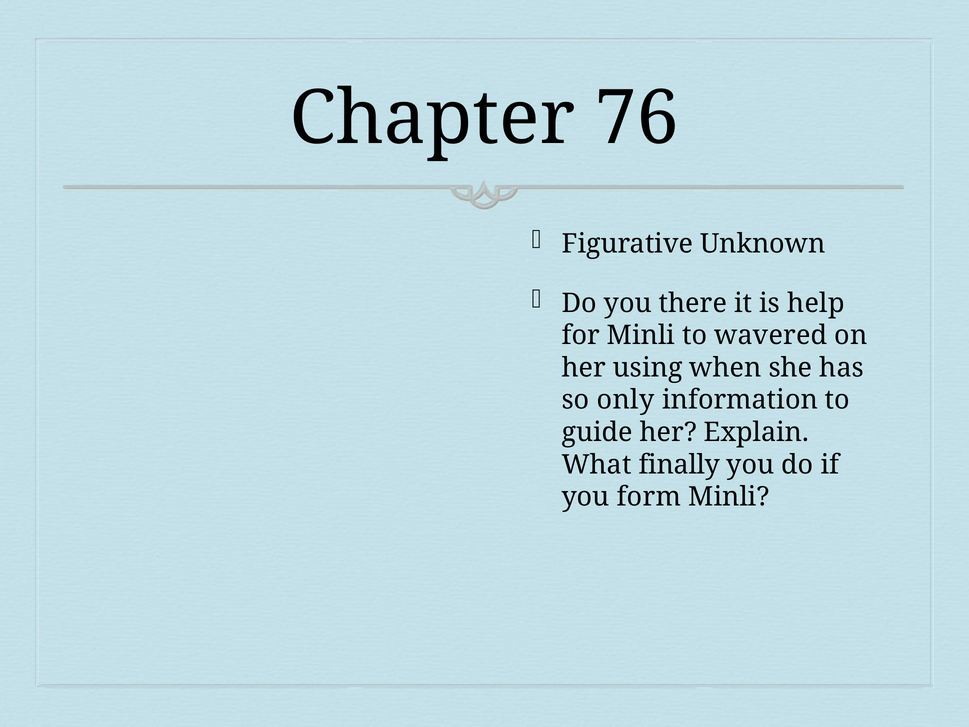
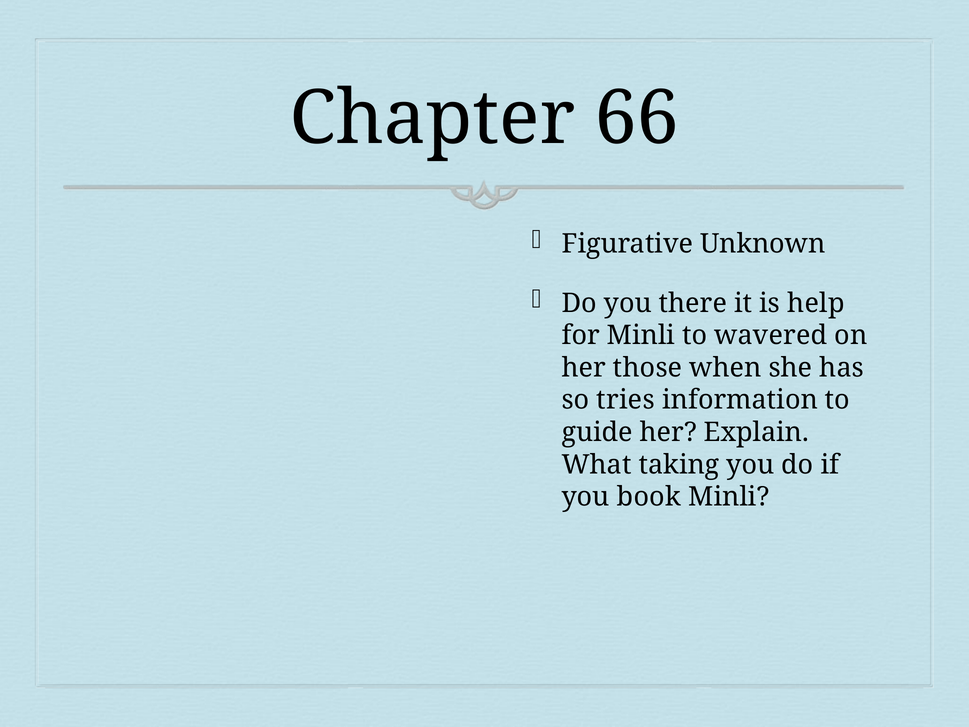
76: 76 -> 66
using: using -> those
only: only -> tries
finally: finally -> taking
form: form -> book
